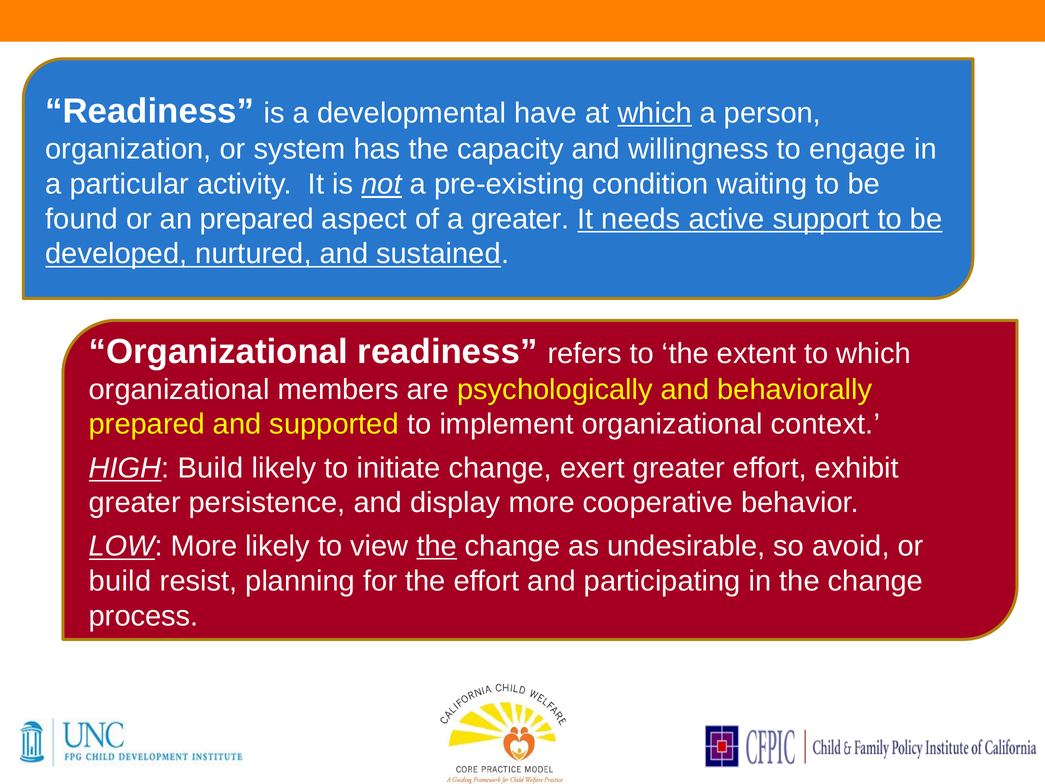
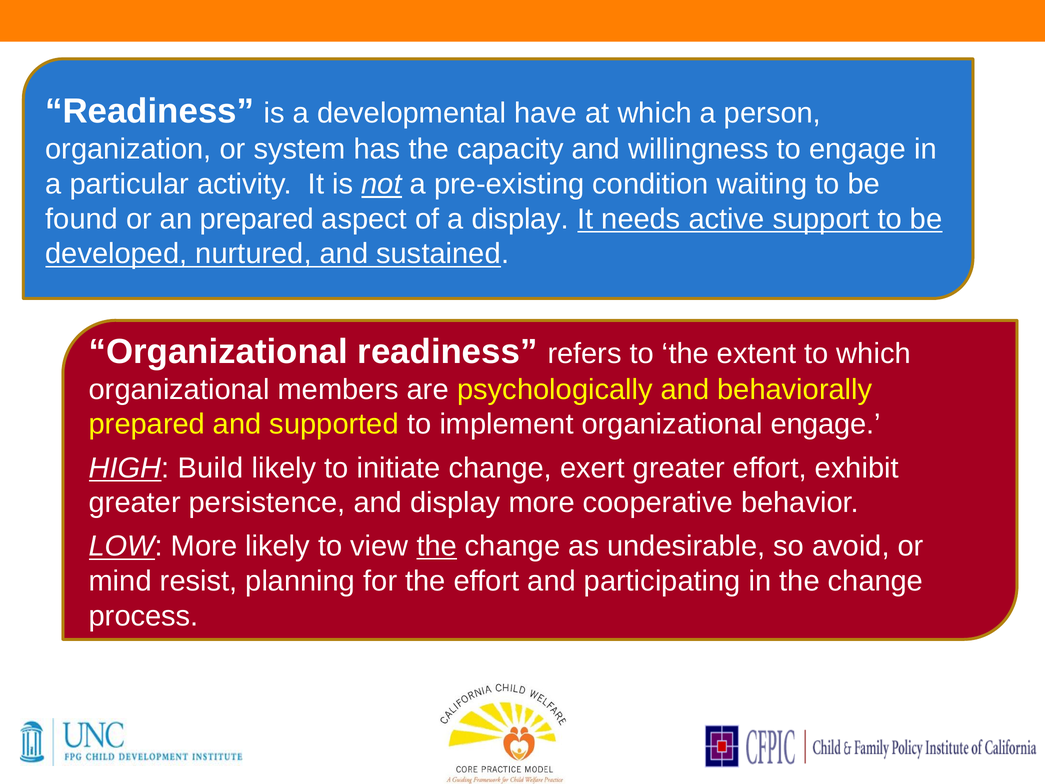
which at (655, 113) underline: present -> none
a greater: greater -> display
organizational context: context -> engage
build at (120, 581): build -> mind
